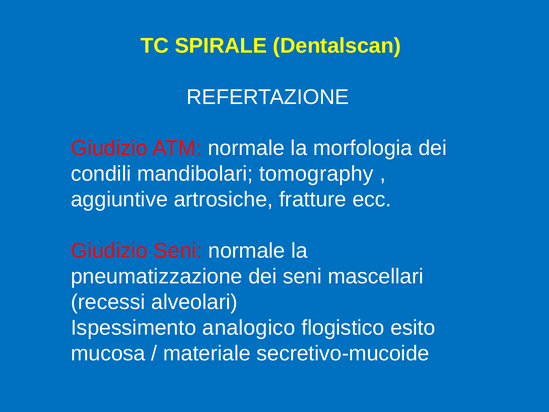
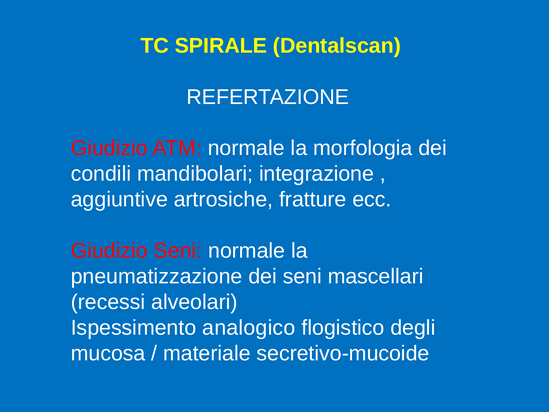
tomography: tomography -> integrazione
esito: esito -> degli
